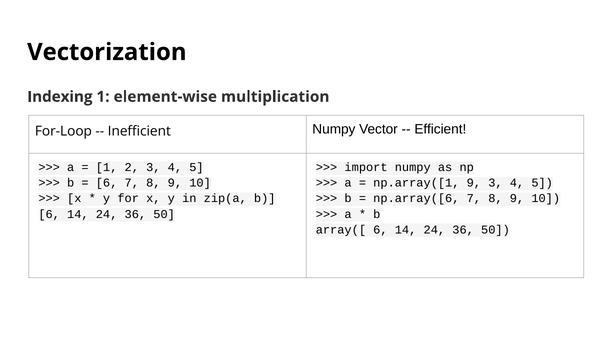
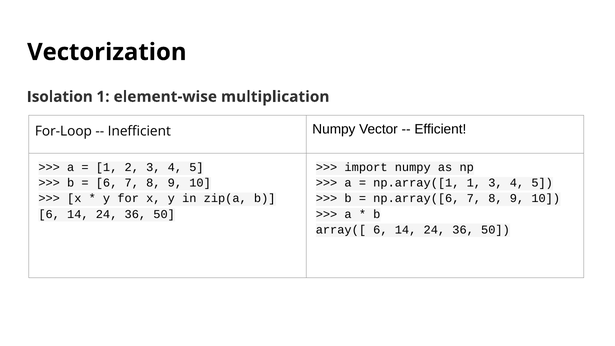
Indexing: Indexing -> Isolation
np.array([1 9: 9 -> 1
